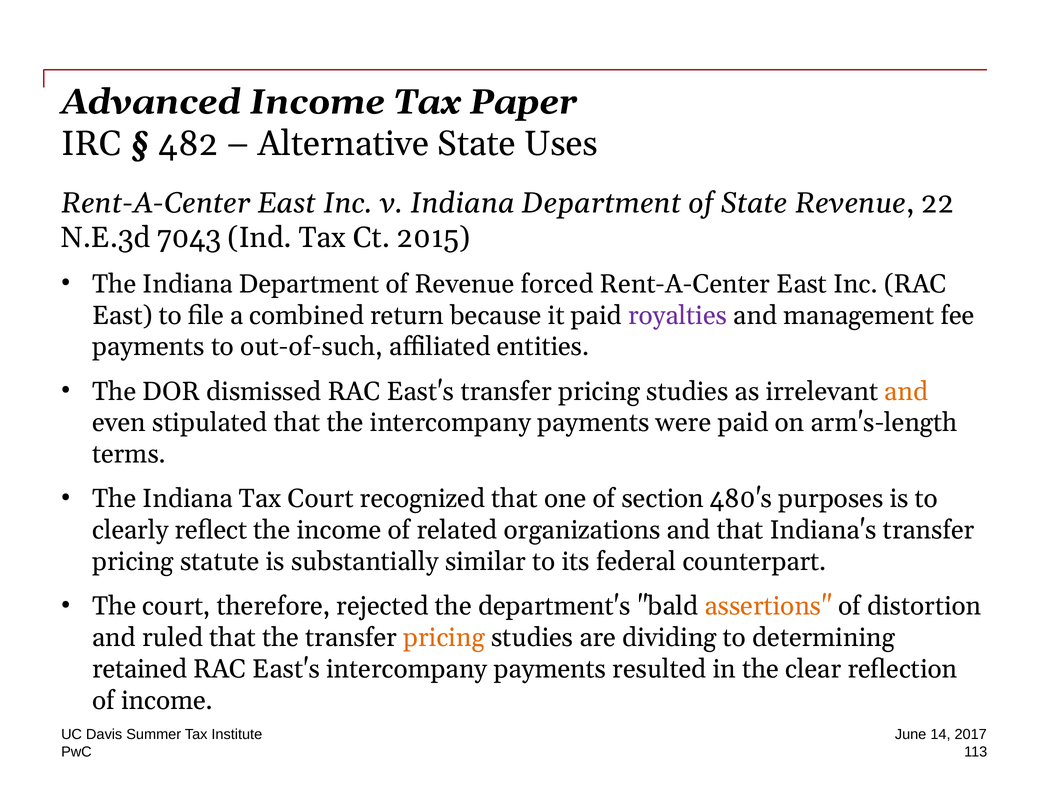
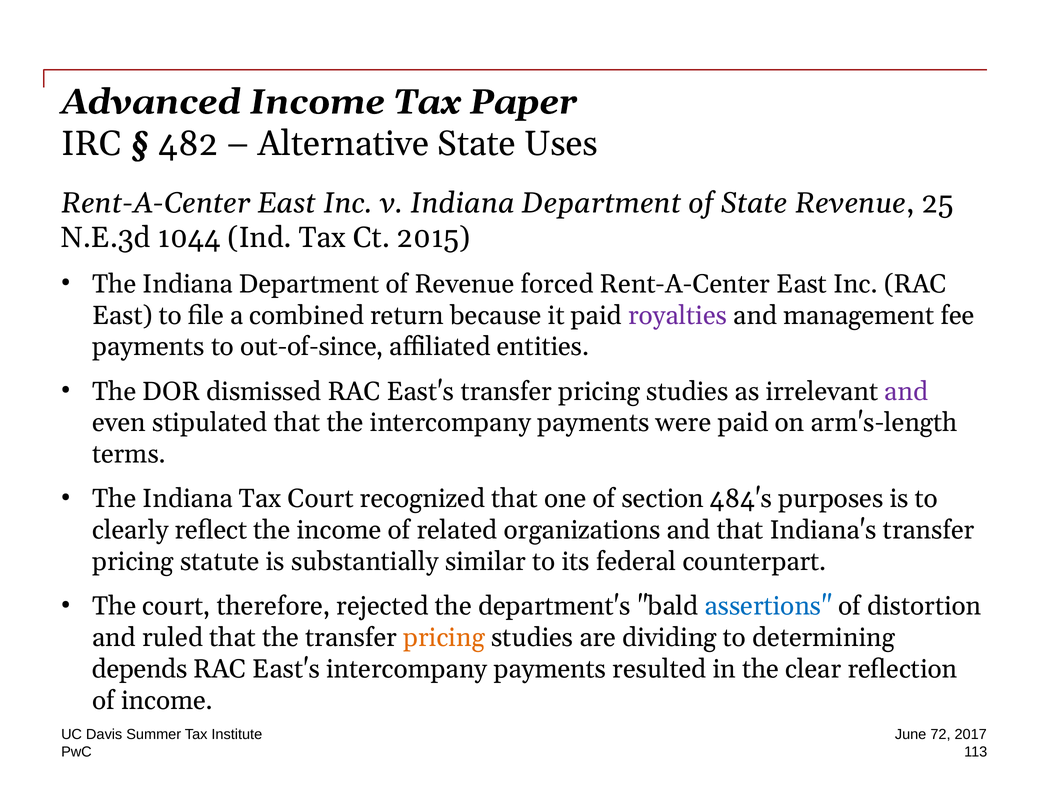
22: 22 -> 25
7043: 7043 -> 1044
out-of-such: out-of-such -> out-of-since
and at (906, 391) colour: orange -> purple
480's: 480's -> 484's
assertions colour: orange -> blue
retained: retained -> depends
14: 14 -> 72
